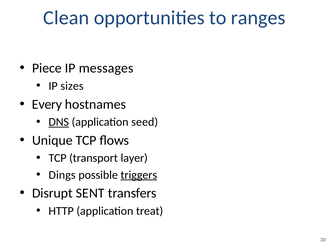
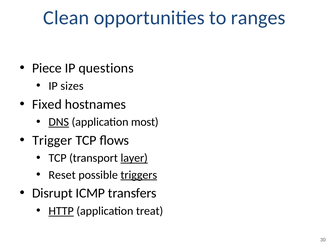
messages: messages -> questions
Every: Every -> Fixed
seed: seed -> most
Unique: Unique -> Trigger
layer underline: none -> present
Dings: Dings -> Reset
SENT: SENT -> ICMP
HTTP underline: none -> present
